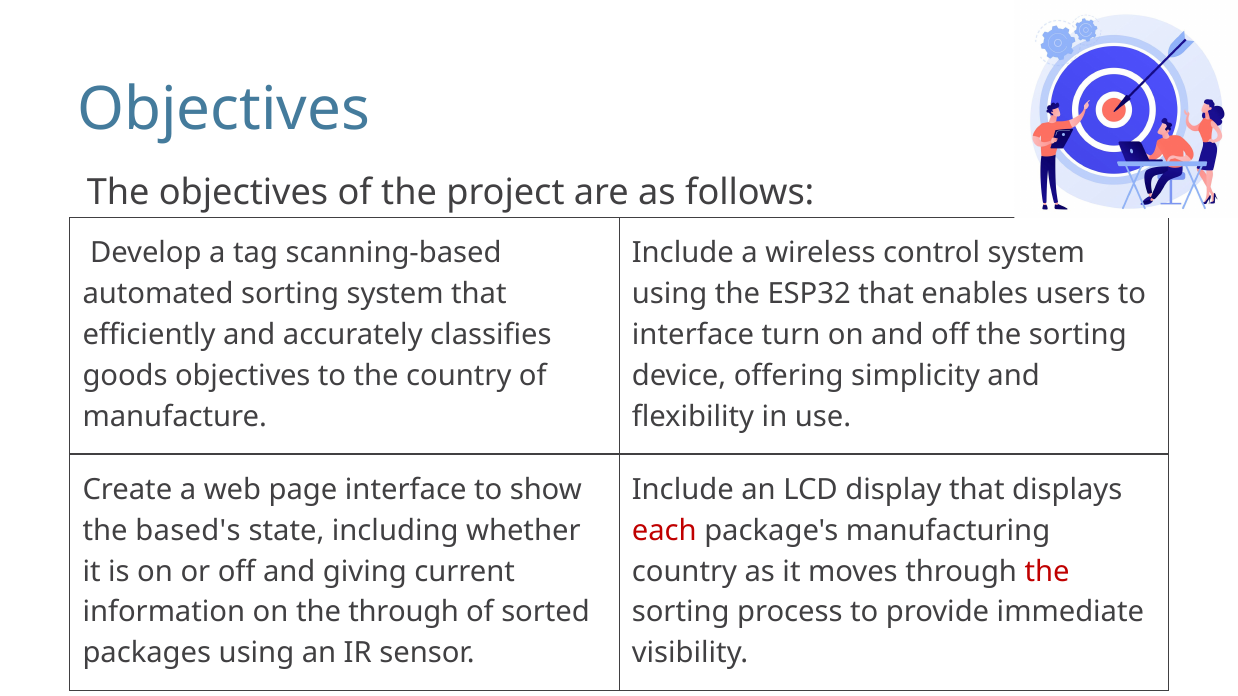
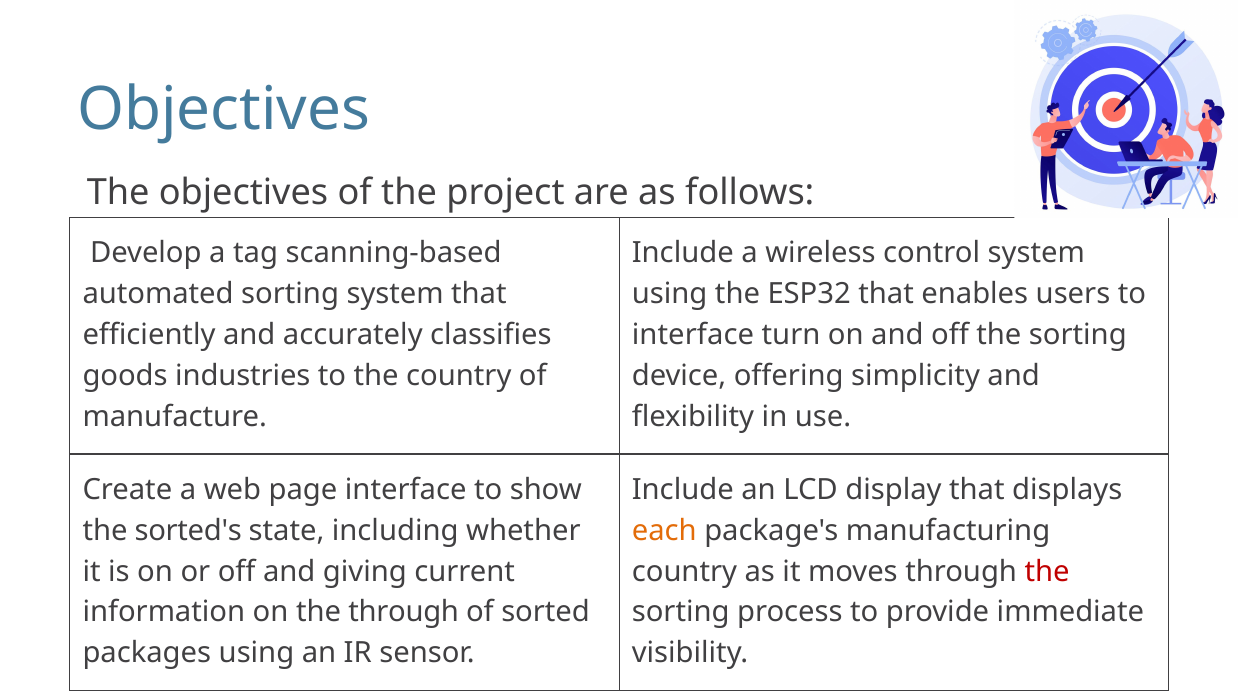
goods objectives: objectives -> industries
based's: based's -> sorted's
each colour: red -> orange
